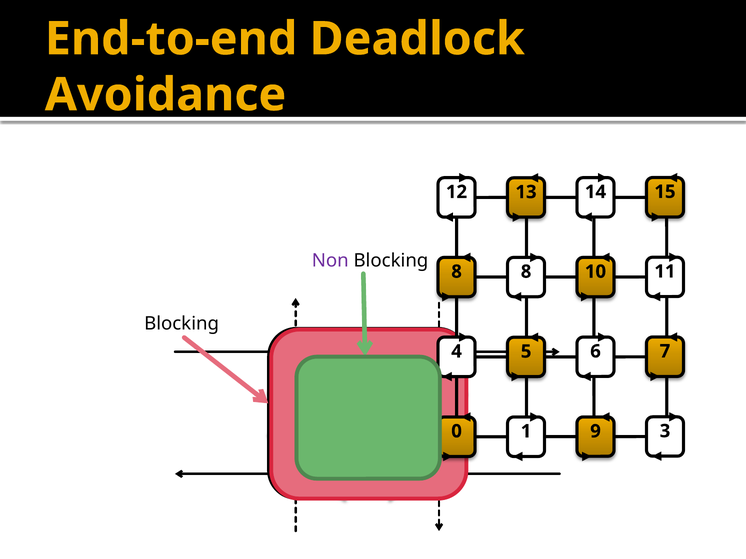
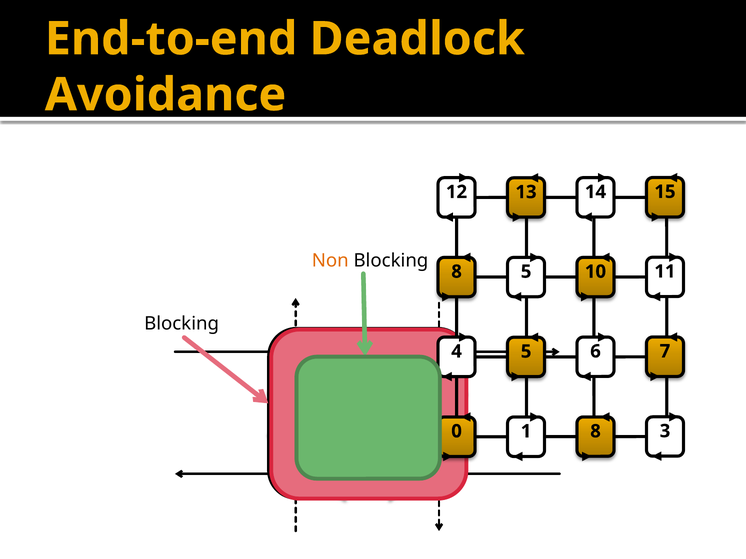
Non colour: purple -> orange
8 8: 8 -> 5
1 9: 9 -> 8
